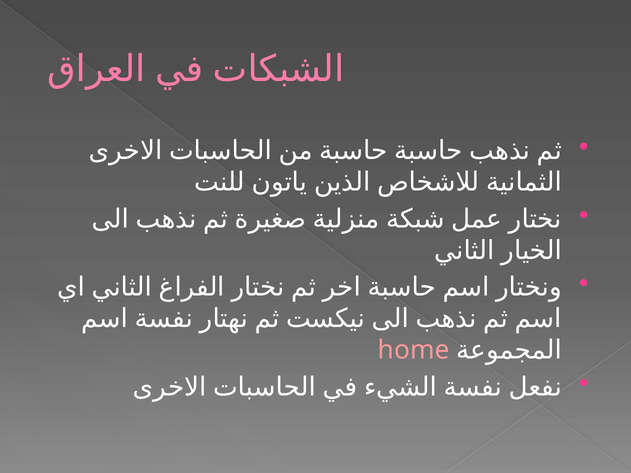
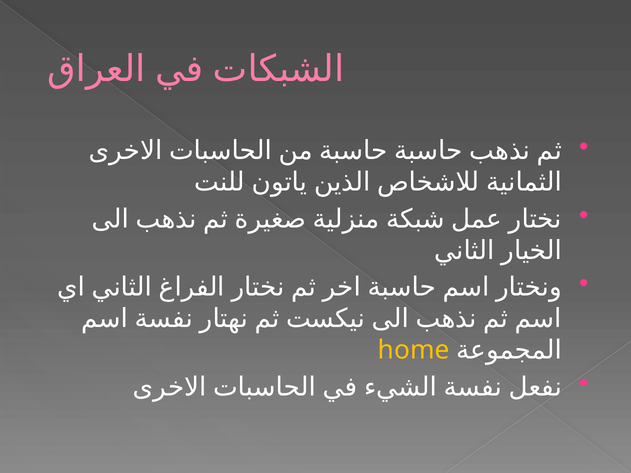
home colour: pink -> yellow
